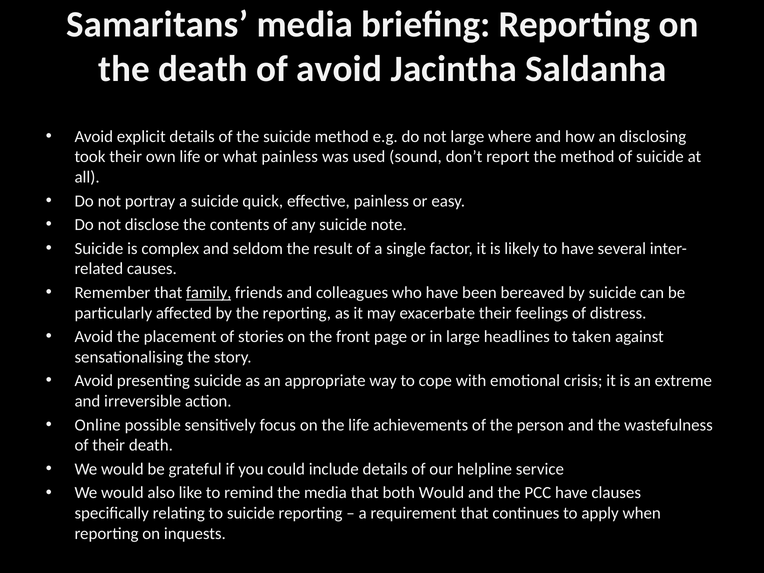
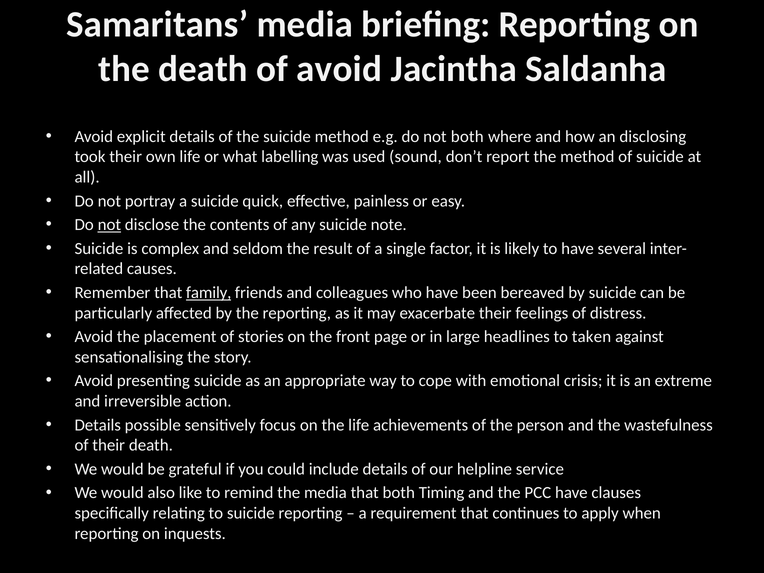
not large: large -> both
what painless: painless -> labelling
not at (109, 225) underline: none -> present
Online at (98, 425): Online -> Details
both Would: Would -> Timing
